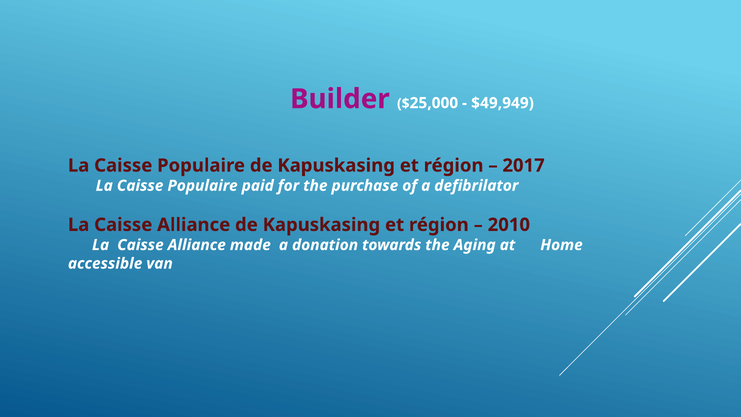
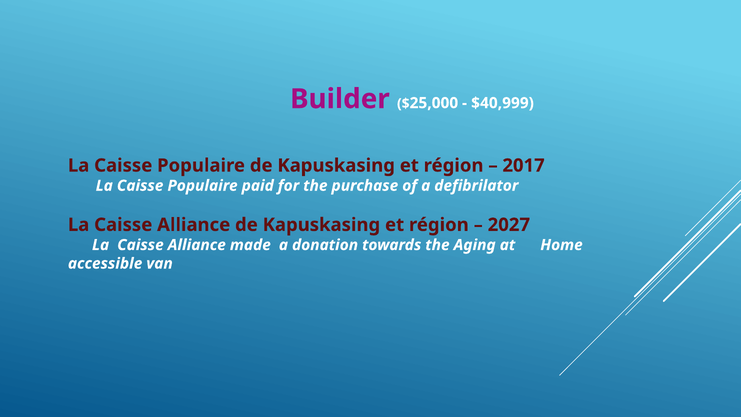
$49,949: $49,949 -> $40,999
2010: 2010 -> 2027
